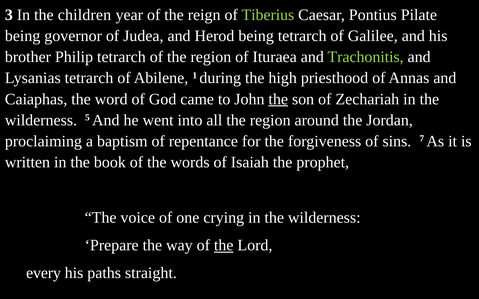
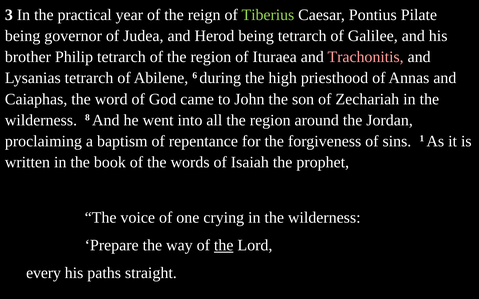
children: children -> practical
Trachonitis colour: light green -> pink
1: 1 -> 6
the at (278, 99) underline: present -> none
5: 5 -> 8
7: 7 -> 1
